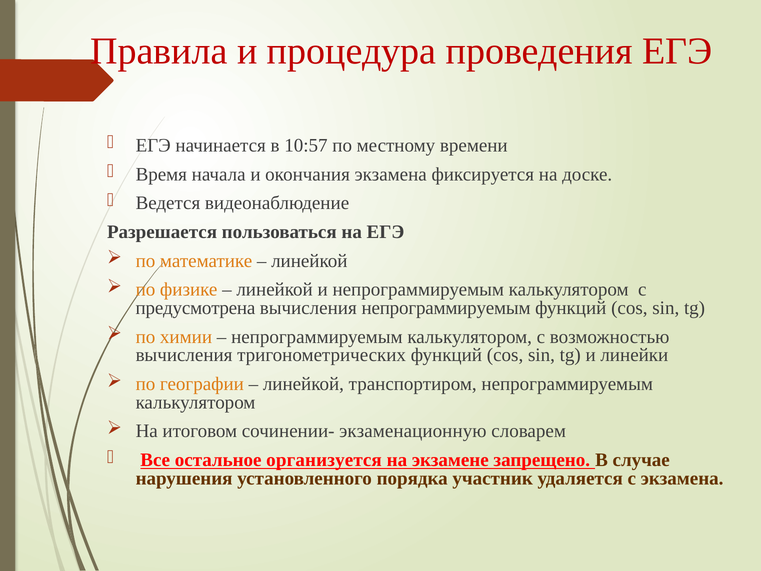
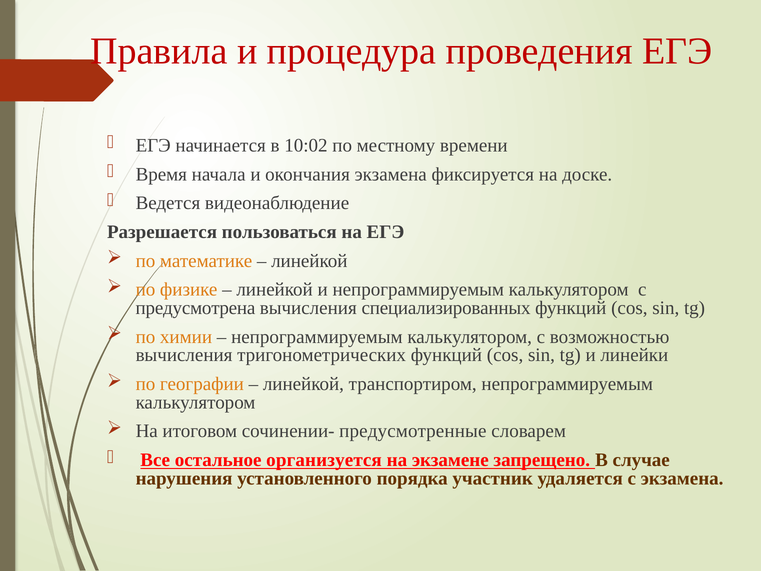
10:57: 10:57 -> 10:02
вычисления непрограммируемым: непрограммируемым -> специализированных
экзаменационную: экзаменационную -> предусмотренные
